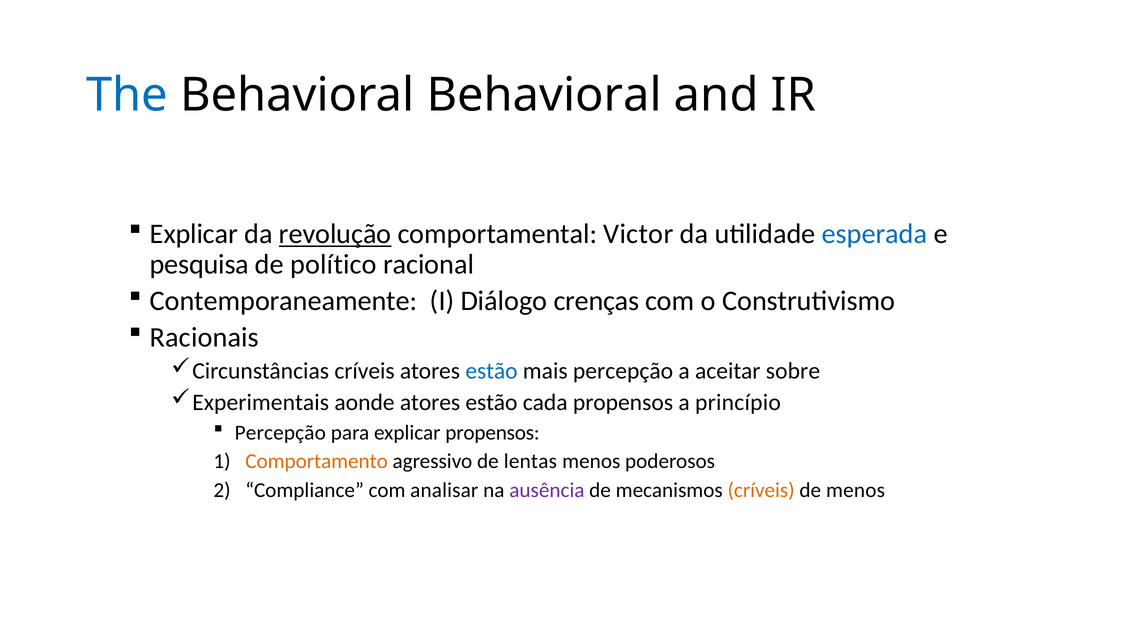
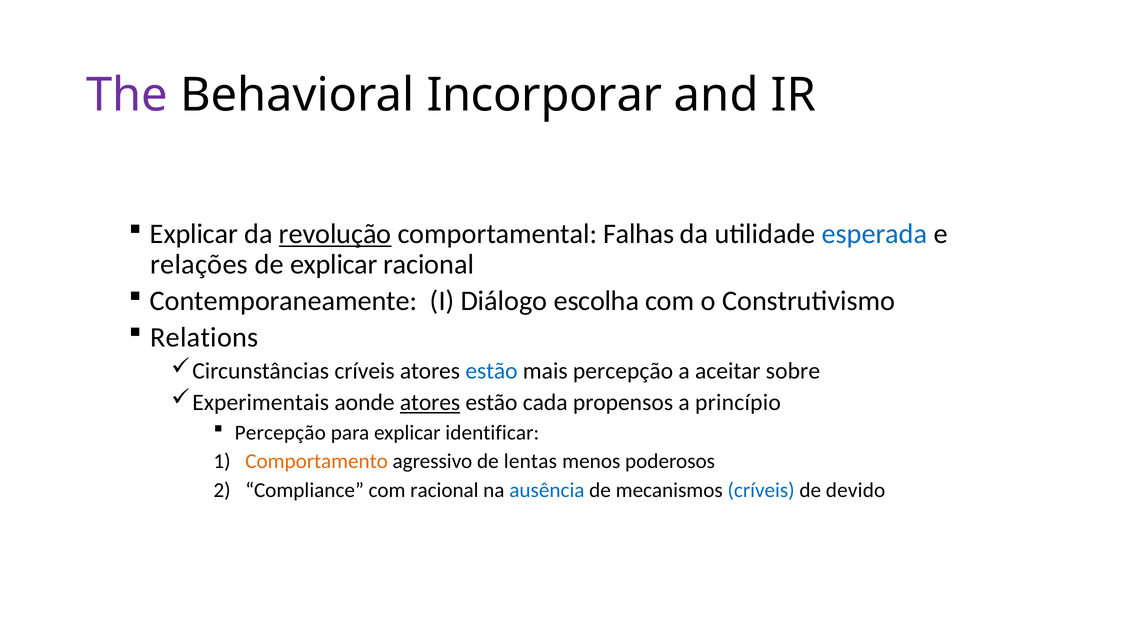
The colour: blue -> purple
Behavioral Behavioral: Behavioral -> Incorporar
Victor: Victor -> Falhas
pesquisa: pesquisa -> relações
de político: político -> explicar
crenças: crenças -> escolha
Racionais: Racionais -> Relations
atores at (430, 403) underline: none -> present
explicar propensos: propensos -> identificar
com analisar: analisar -> racional
ausência colour: purple -> blue
críveis at (761, 490) colour: orange -> blue
de menos: menos -> devido
